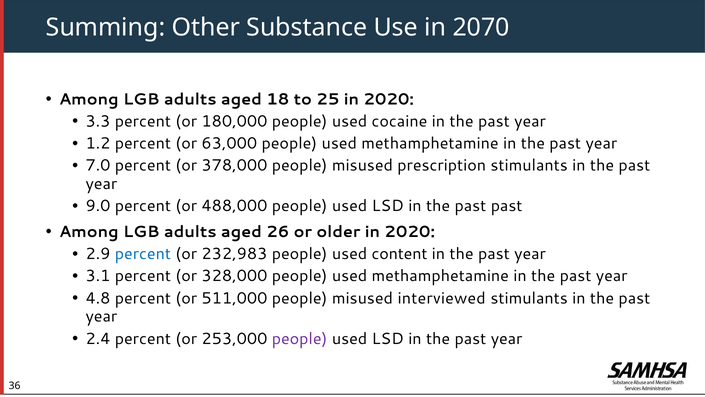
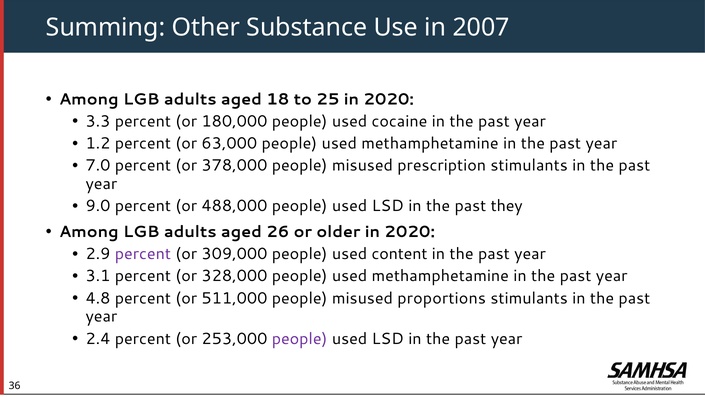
2070: 2070 -> 2007
past past: past -> they
percent at (143, 254) colour: blue -> purple
232,983: 232,983 -> 309,000
interviewed: interviewed -> proportions
